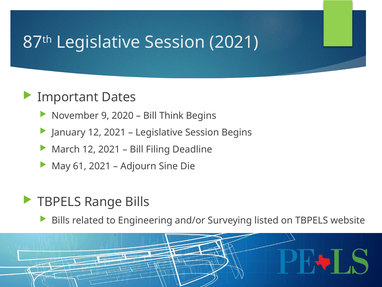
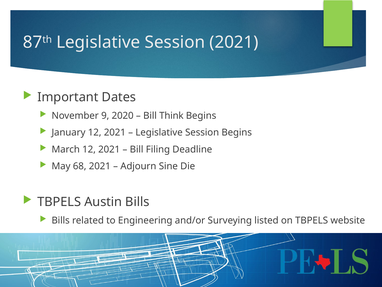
61: 61 -> 68
Range: Range -> Austin
